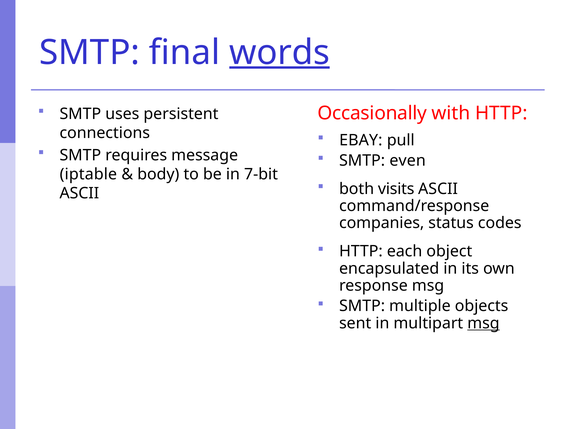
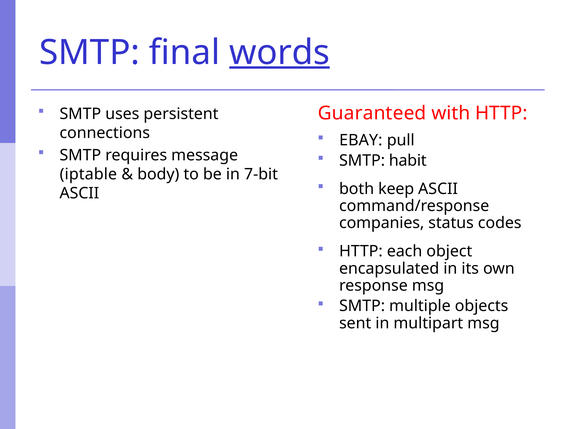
Occasionally: Occasionally -> Guaranteed
even: even -> habit
visits: visits -> keep
msg at (483, 323) underline: present -> none
